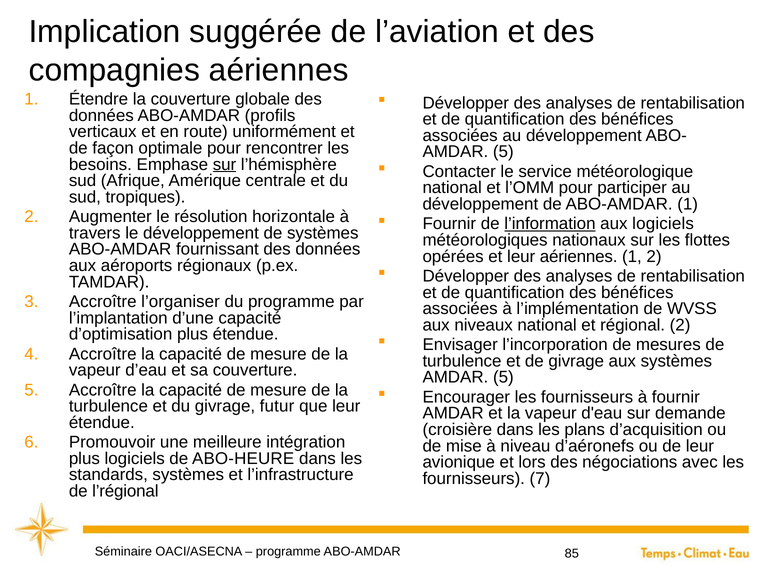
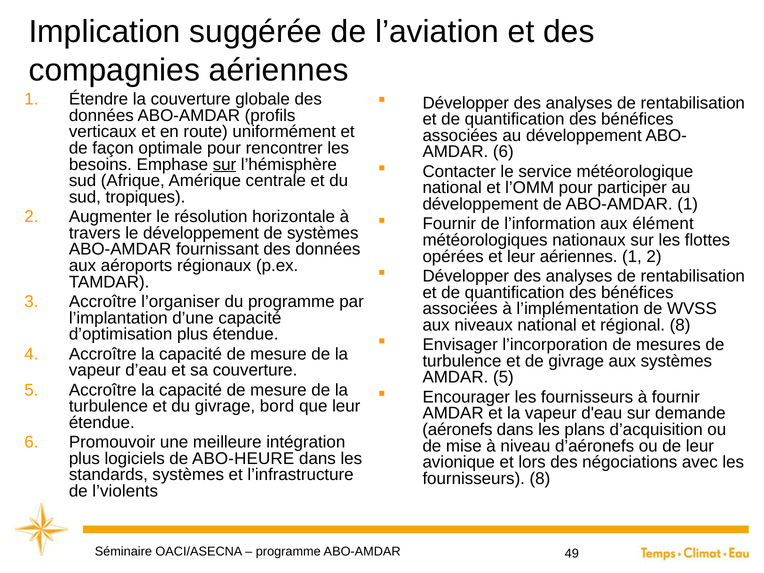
5 at (503, 152): 5 -> 6
l’information underline: present -> none
aux logiciels: logiciels -> élément
régional 2: 2 -> 8
futur: futur -> bord
croisière: croisière -> aéronefs
fournisseurs 7: 7 -> 8
l’régional: l’régional -> l’violents
85: 85 -> 49
